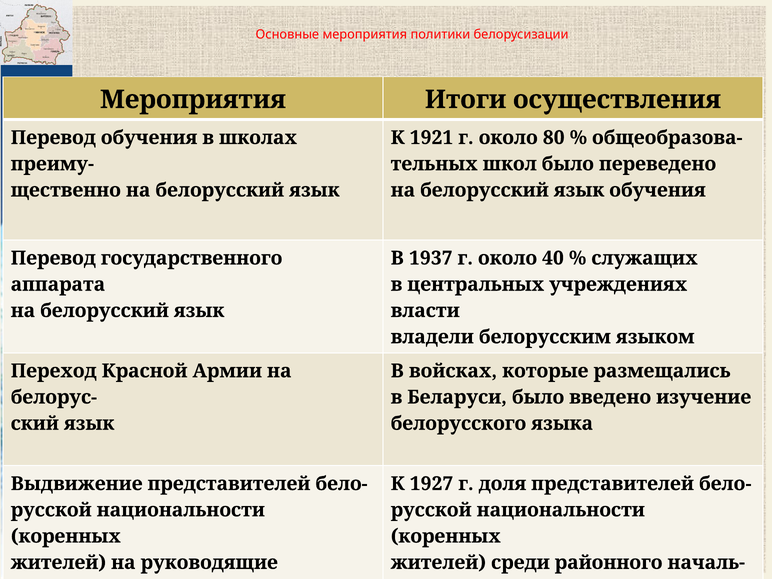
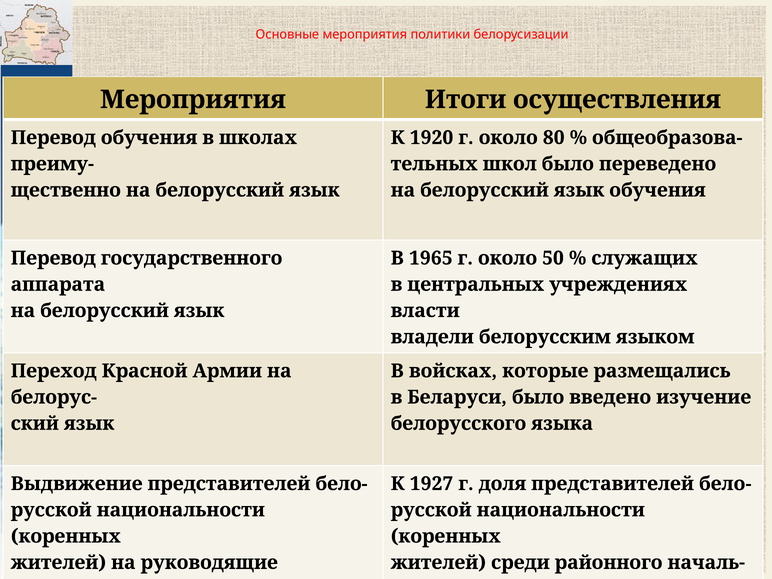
1921: 1921 -> 1920
1937: 1937 -> 1965
40: 40 -> 50
